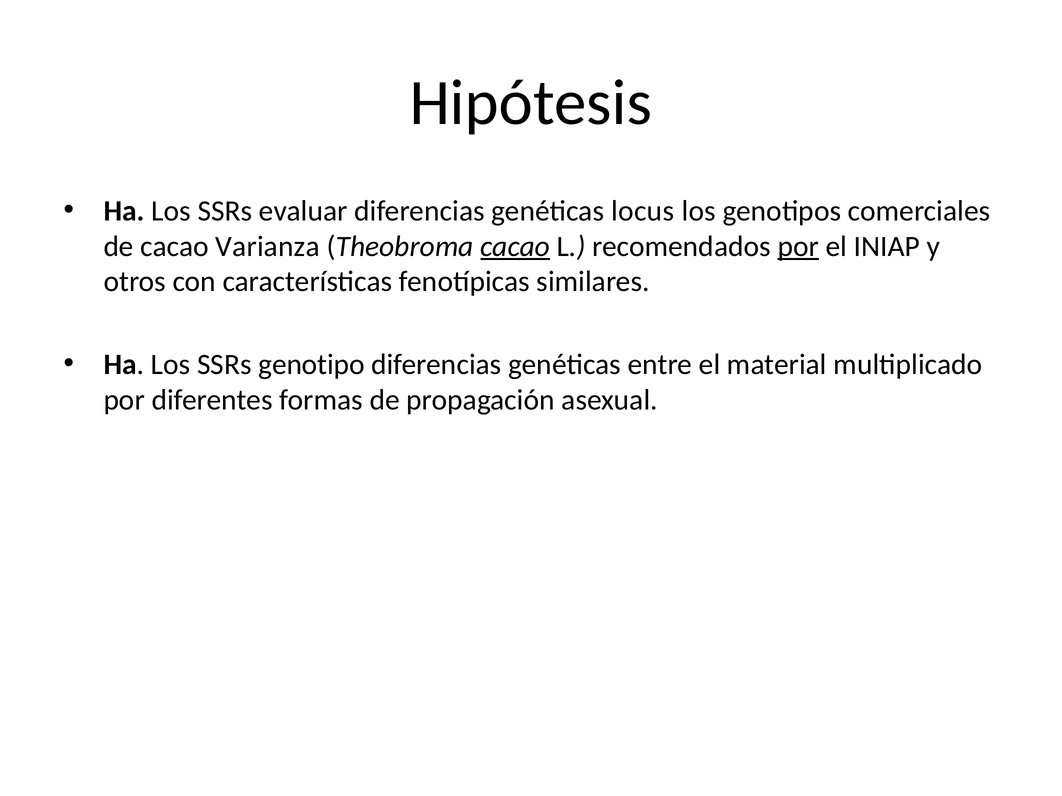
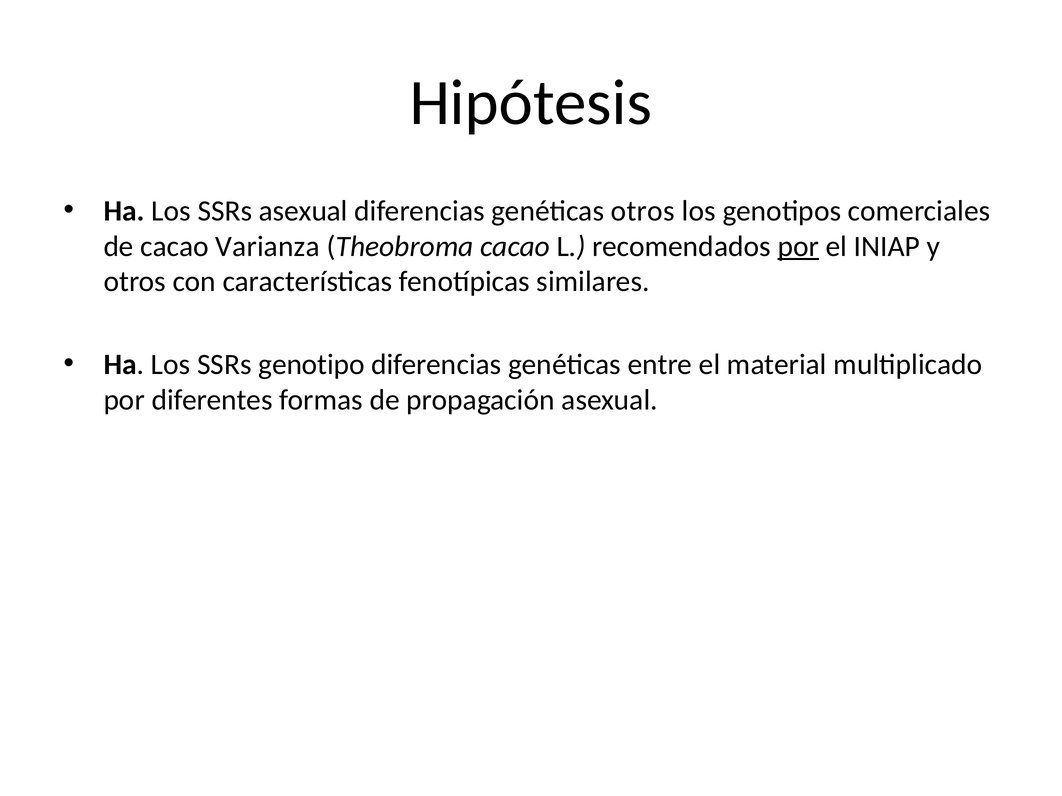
SSRs evaluar: evaluar -> asexual
genéticas locus: locus -> otros
cacao at (515, 246) underline: present -> none
